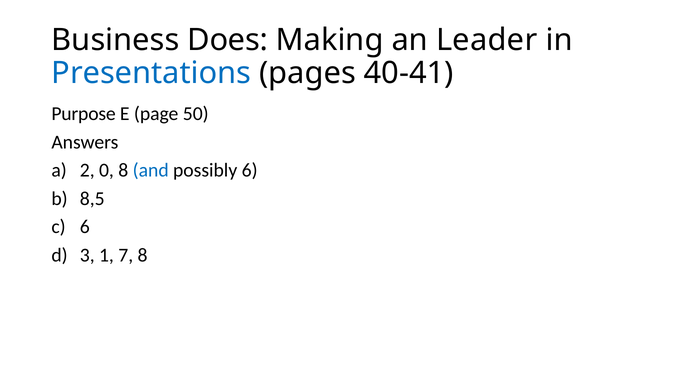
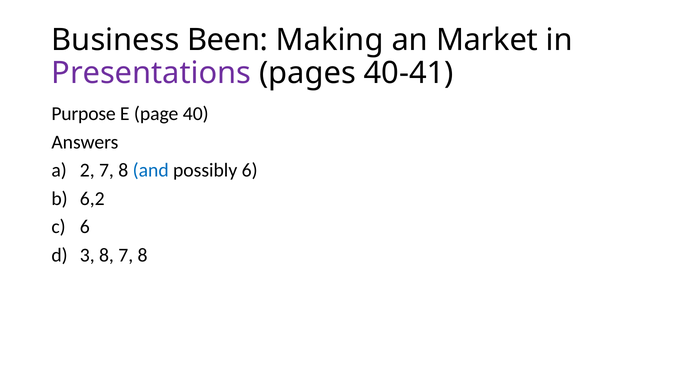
Does: Does -> Been
Leader: Leader -> Market
Presentations colour: blue -> purple
50: 50 -> 40
2 0: 0 -> 7
8,5: 8,5 -> 6,2
3 1: 1 -> 8
